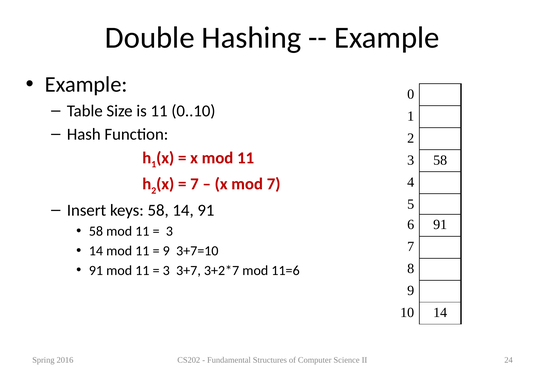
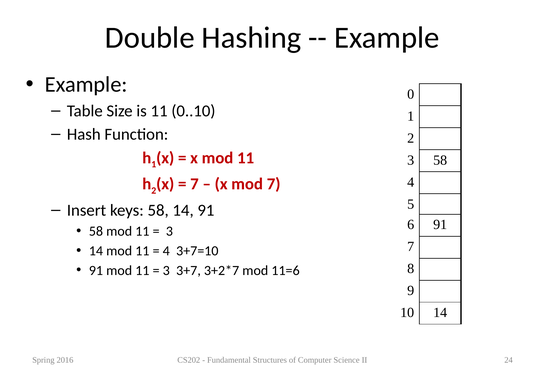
9 at (166, 251): 9 -> 4
